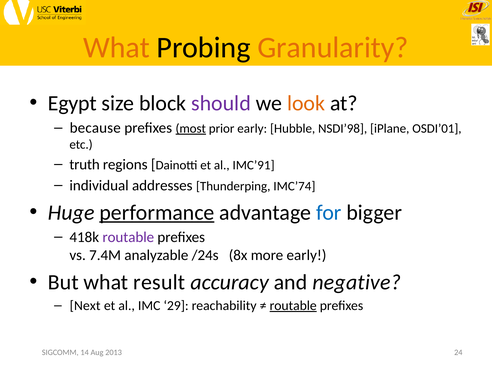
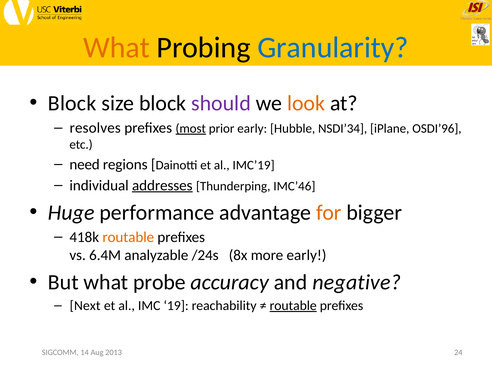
Granularity colour: orange -> blue
Egypt at (72, 103): Egypt -> Block
because: because -> resolves
NSDI’98: NSDI’98 -> NSDI’34
OSDI’01: OSDI’01 -> OSDI’96
truth: truth -> need
IMC’91: IMC’91 -> IMC’19
addresses underline: none -> present
IMC’74: IMC’74 -> IMC’46
performance underline: present -> none
for colour: blue -> orange
routable at (128, 237) colour: purple -> orange
7.4M: 7.4M -> 6.4M
result: result -> probe
29: 29 -> 19
